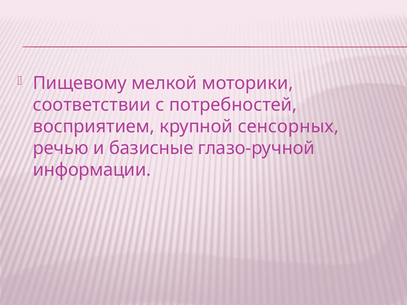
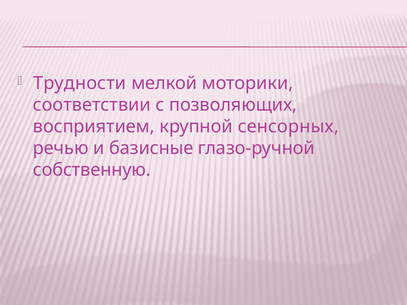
Пищевому: Пищевому -> Трудности
потребностей: потребностей -> позволяющих
информации: информации -> собственную
